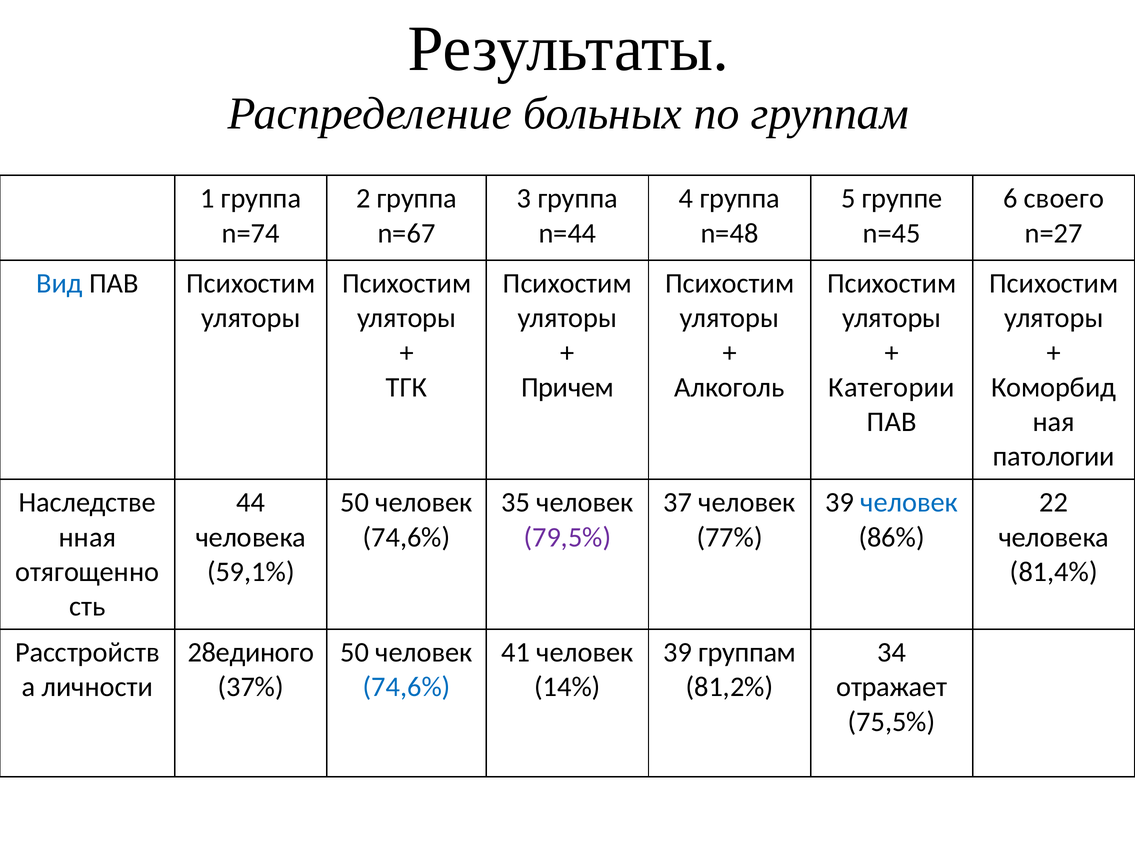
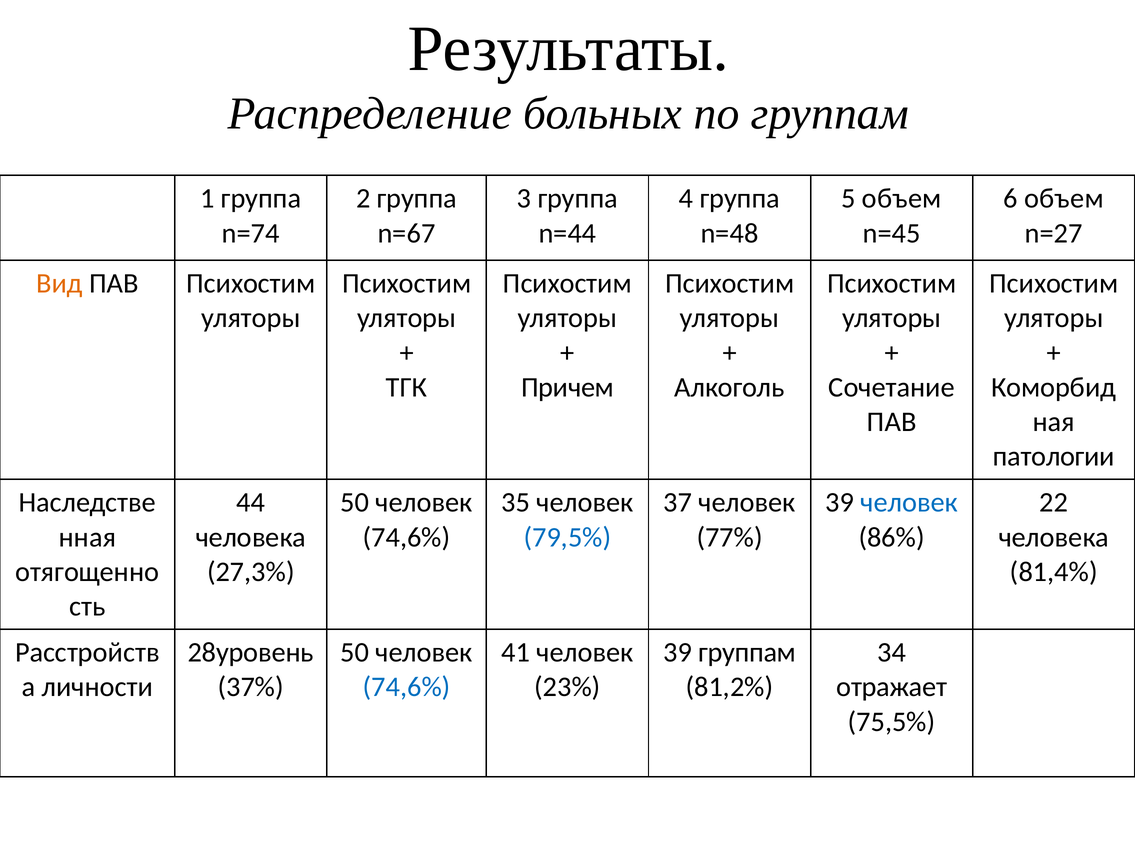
5 группе: группе -> объем
6 своего: своего -> объем
Вид colour: blue -> orange
Категории: Категории -> Сочетание
79,5% colour: purple -> blue
59,1%: 59,1% -> 27,3%
28единого: 28единого -> 28уровень
14%: 14% -> 23%
